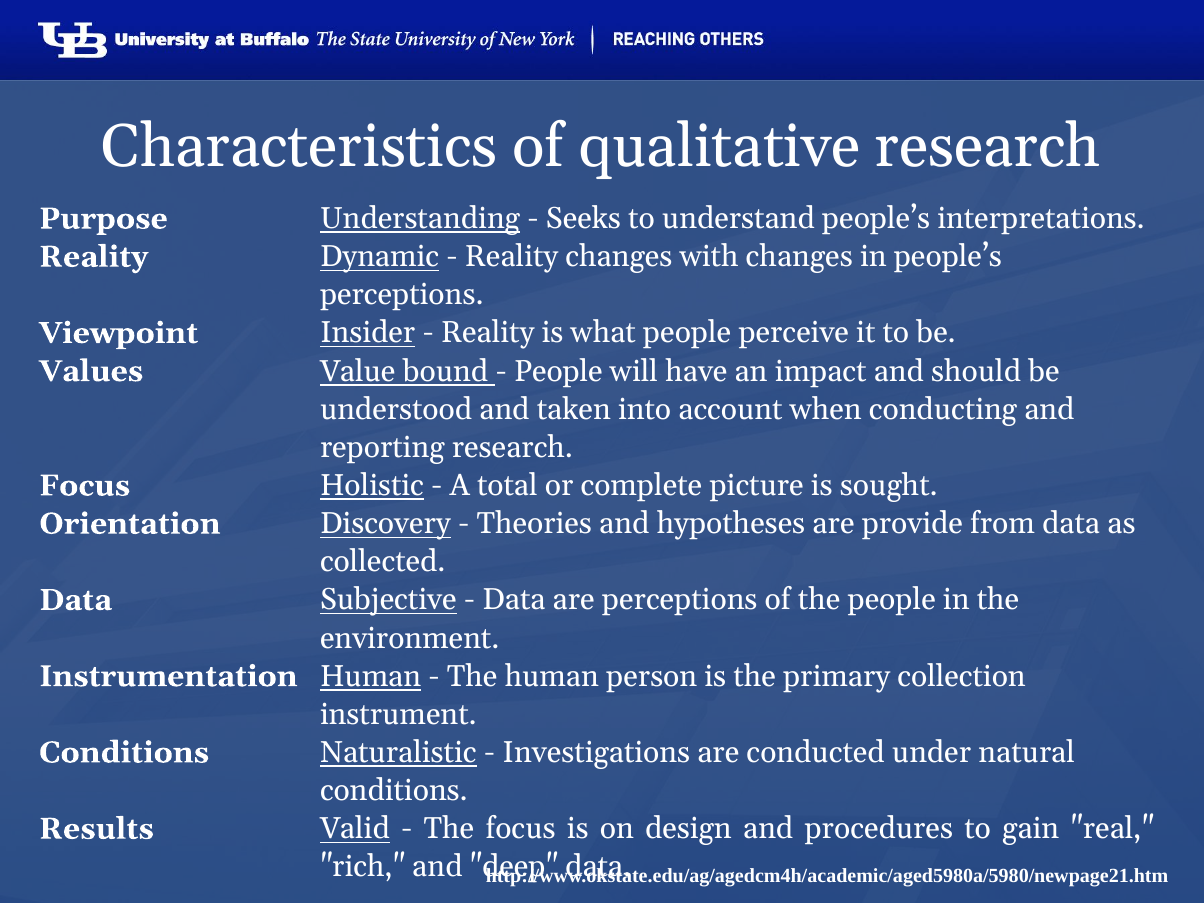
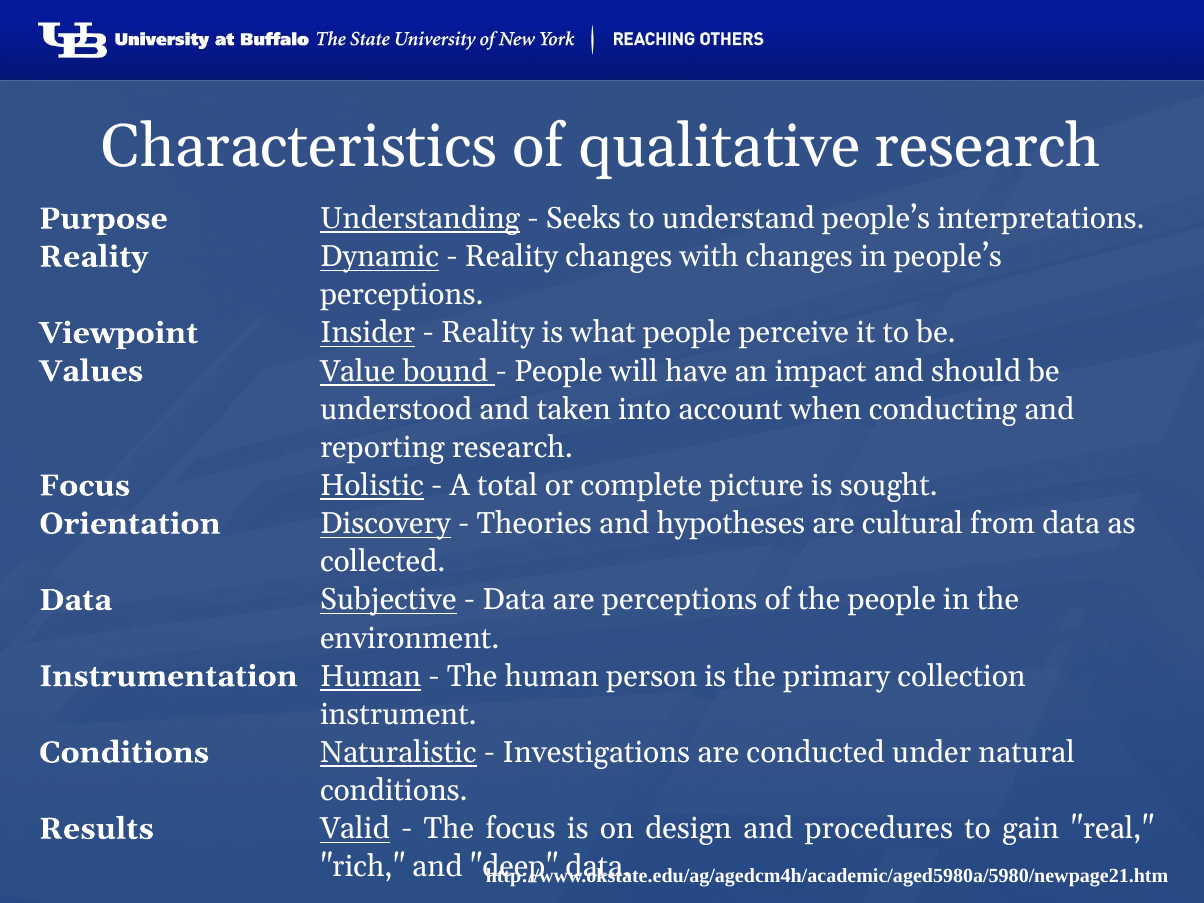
provide: provide -> cultural
